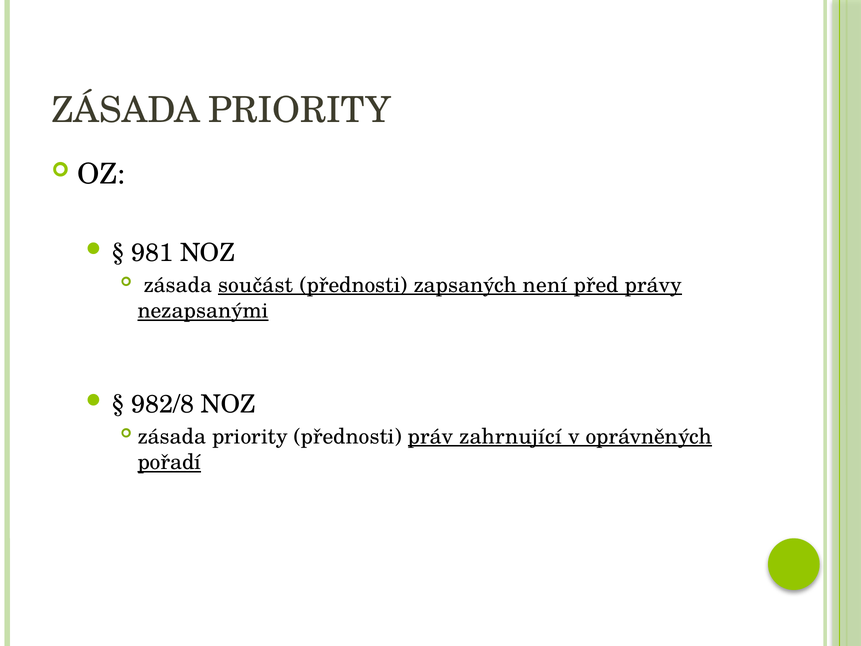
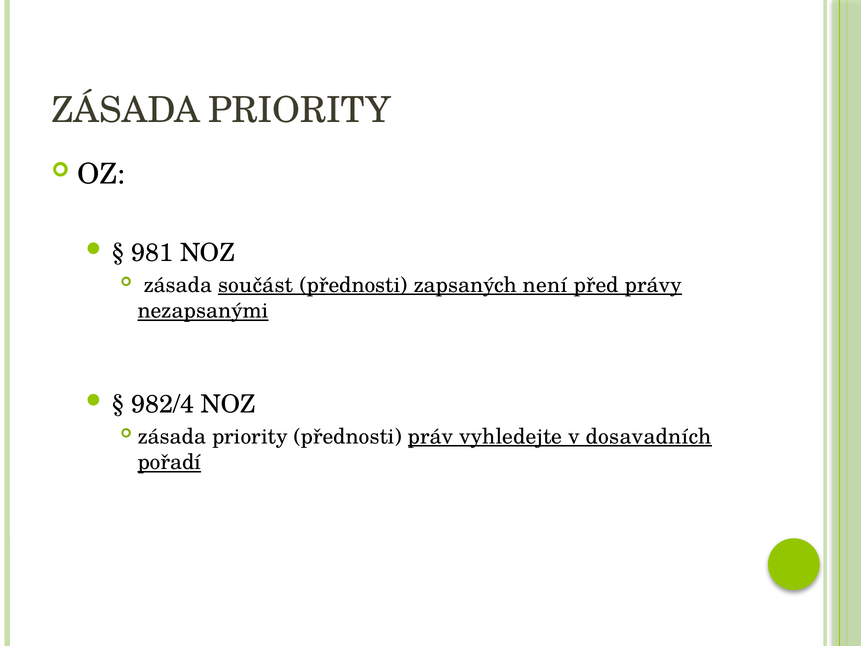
982/8: 982/8 -> 982/4
zahrnující: zahrnující -> vyhledejte
oprávněných: oprávněných -> dosavadních
